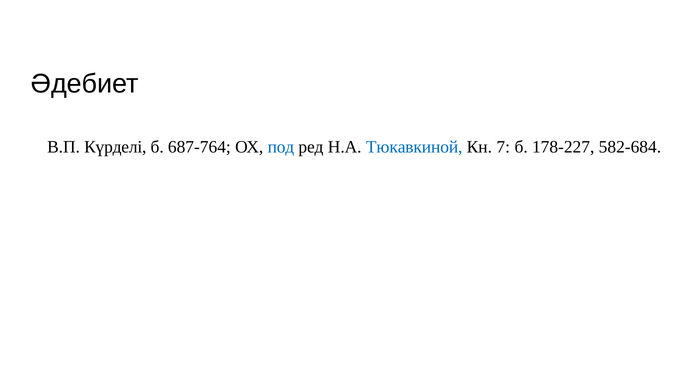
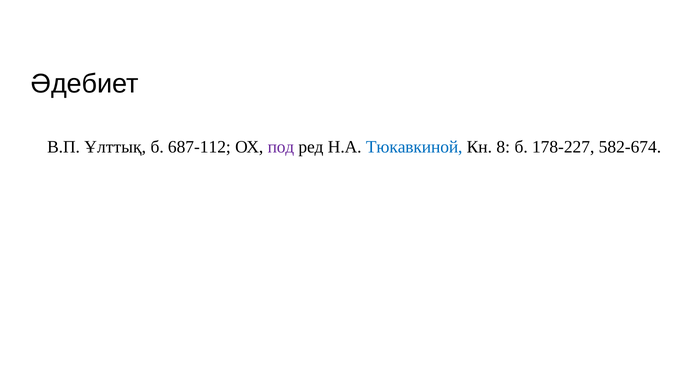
Күрделі: Күрделі -> Ұлттық
687-764: 687-764 -> 687-112
под colour: blue -> purple
7: 7 -> 8
582-684: 582-684 -> 582-674
